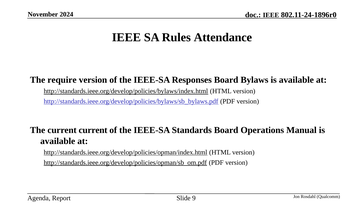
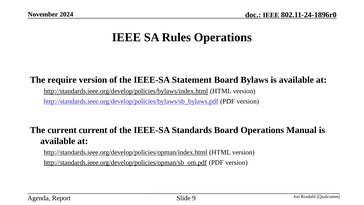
Rules Attendance: Attendance -> Operations
Responses: Responses -> Statement
